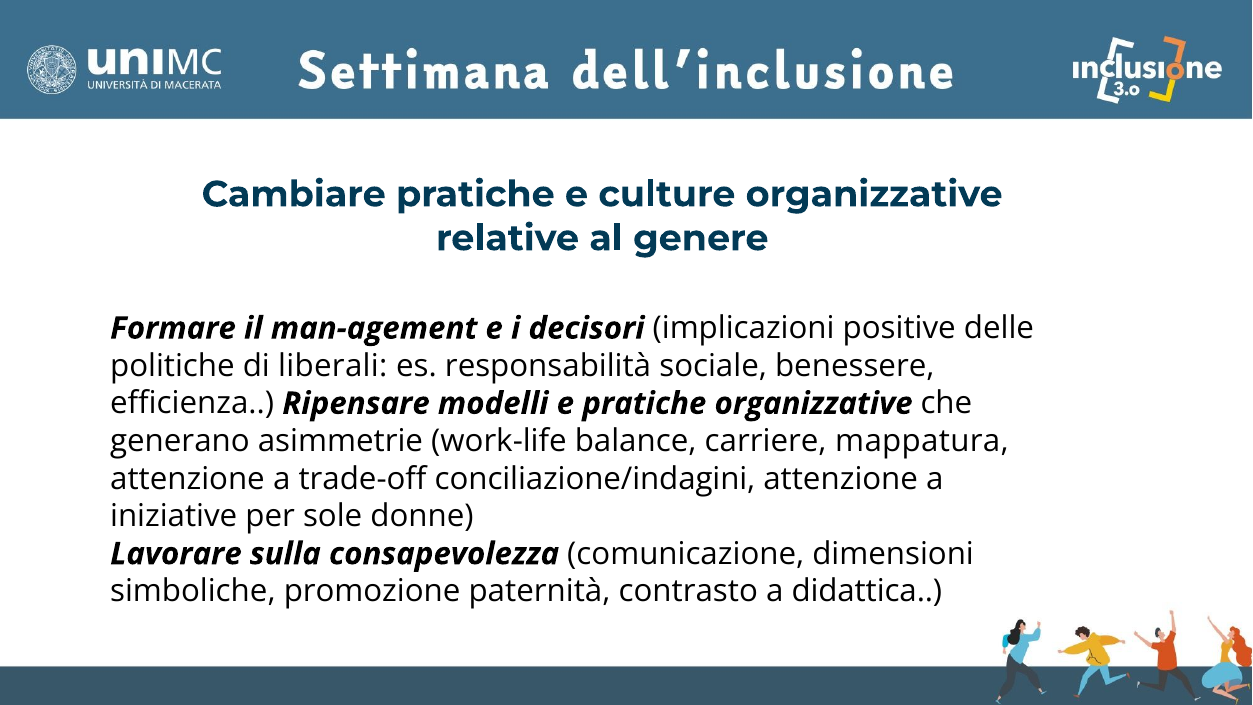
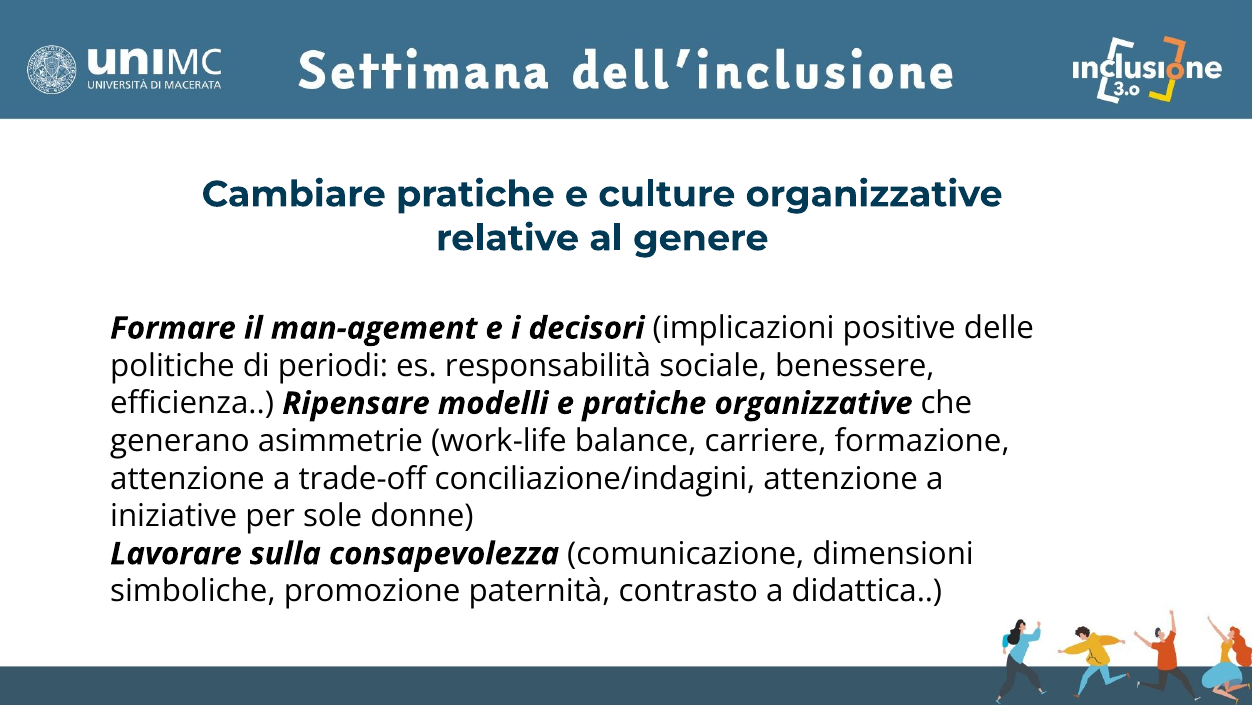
liberali: liberali -> periodi
mappatura: mappatura -> formazione
